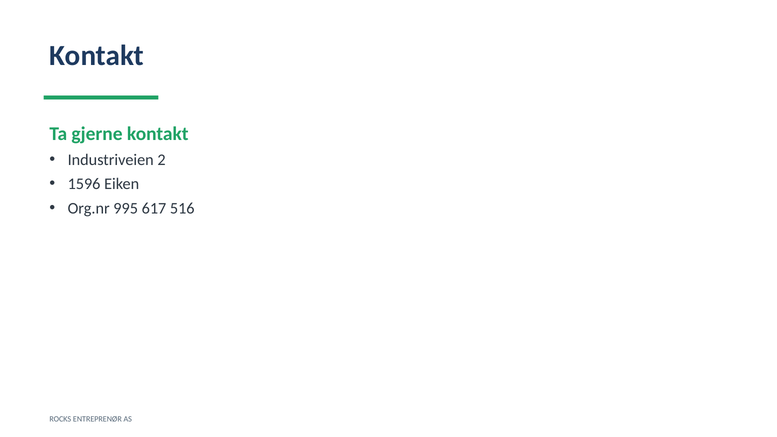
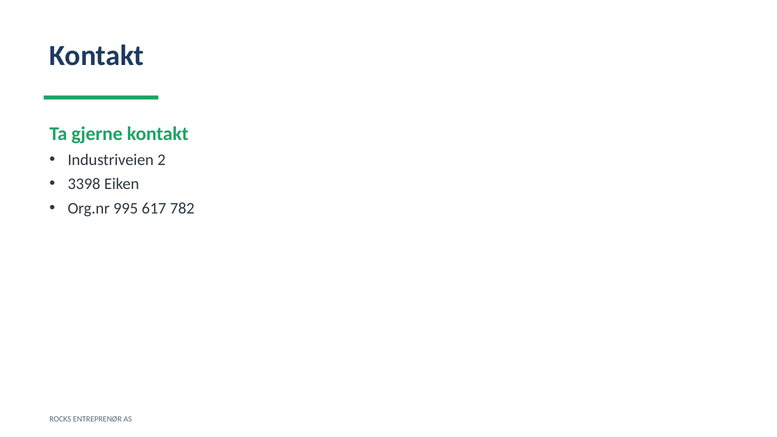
1596: 1596 -> 3398
516: 516 -> 782
